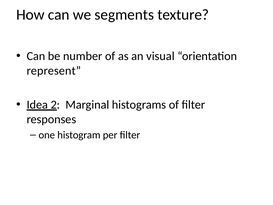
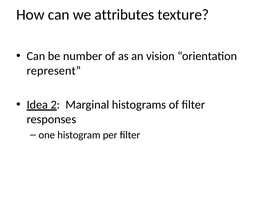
segments: segments -> attributes
visual: visual -> vision
